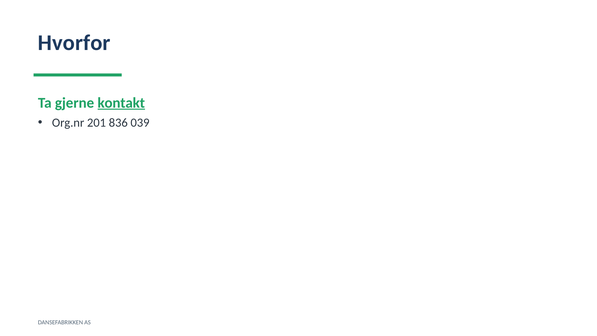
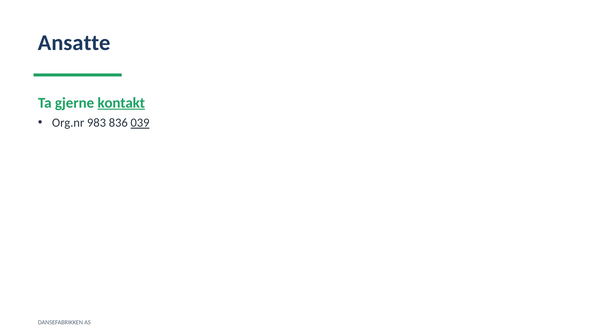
Hvorfor: Hvorfor -> Ansatte
201: 201 -> 983
039 underline: none -> present
